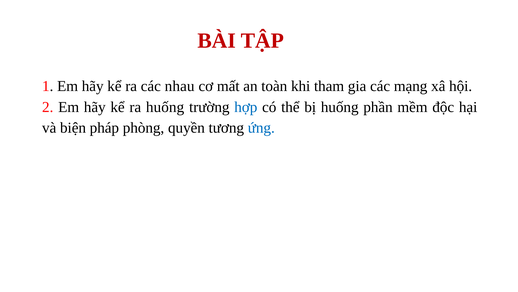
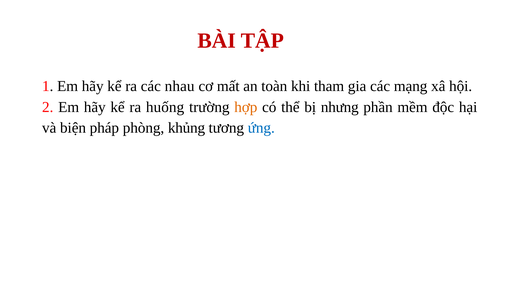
hợp colour: blue -> orange
bị huống: huống -> nhưng
quyền: quyền -> khủng
